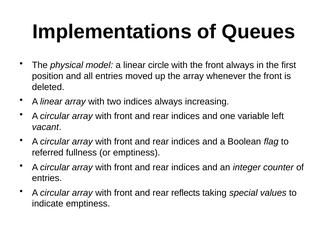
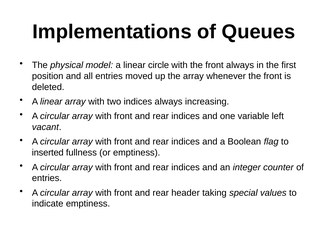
referred: referred -> inserted
reflects: reflects -> header
